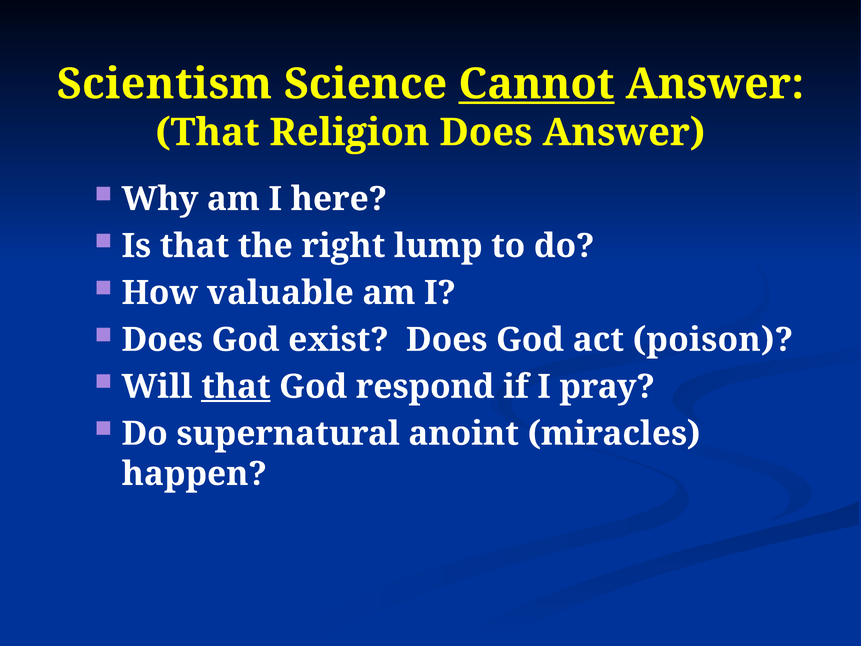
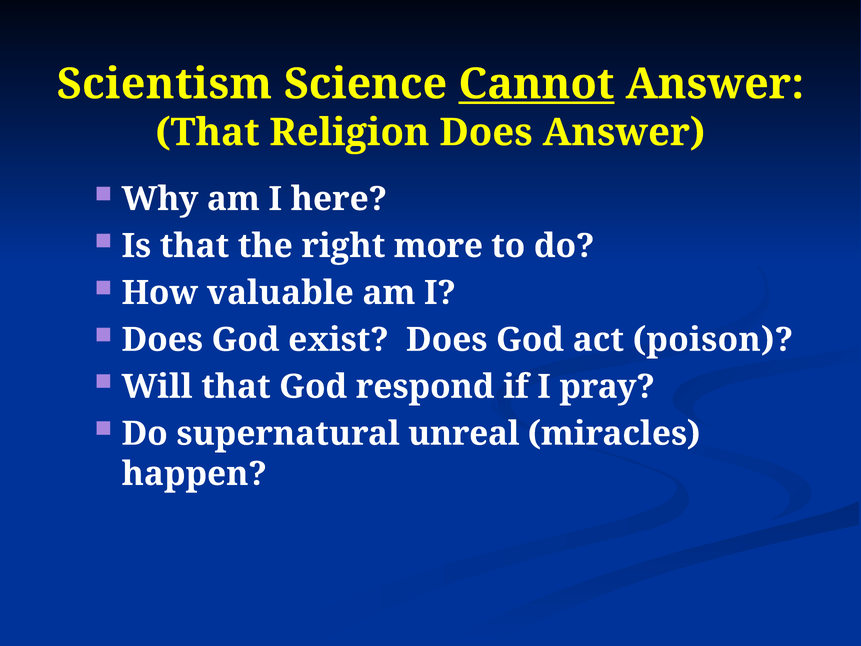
lump: lump -> more
that at (236, 387) underline: present -> none
anoint: anoint -> unreal
